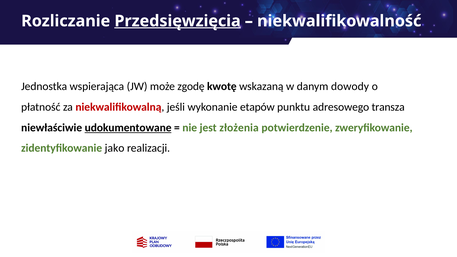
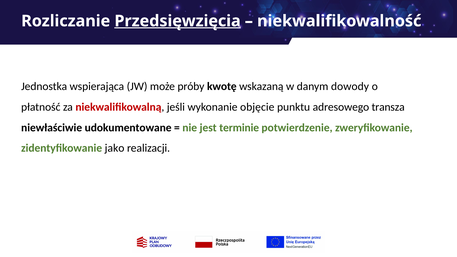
zgodę: zgodę -> próby
etapów: etapów -> objęcie
udokumentowane underline: present -> none
złożenia: złożenia -> terminie
